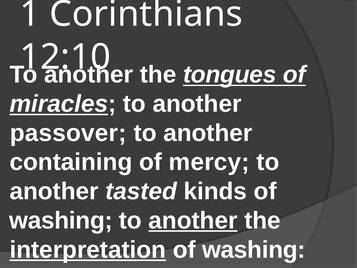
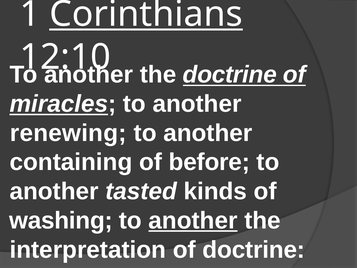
Corinthians underline: none -> present
the tongues: tongues -> doctrine
passover: passover -> renewing
mercy: mercy -> before
interpretation underline: present -> none
washing at (254, 250): washing -> doctrine
